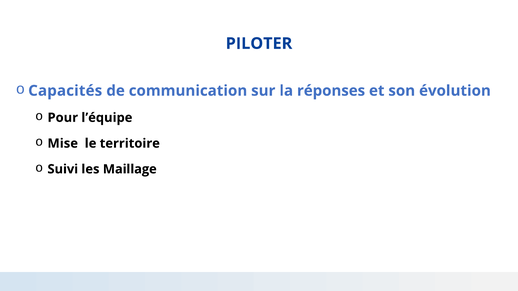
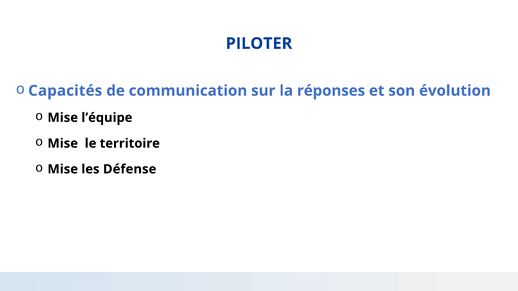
Pour at (63, 118): Pour -> Mise
Suivi at (63, 169): Suivi -> Mise
Maillage: Maillage -> Défense
